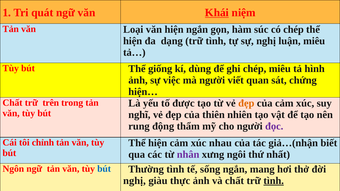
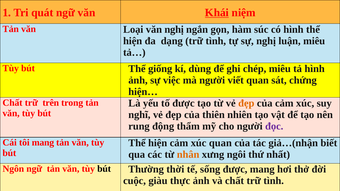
văn hiện: hiện -> nghị
có chép: chép -> hình
tôi chỉnh: chỉnh -> mang
xúc nhau: nhau -> quan
nhân colour: purple -> orange
bút at (104, 169) colour: blue -> black
Thường tình: tình -> thời
sống ngắn: ngắn -> được
nghị at (134, 181): nghị -> cuộc
tình at (274, 181) underline: present -> none
